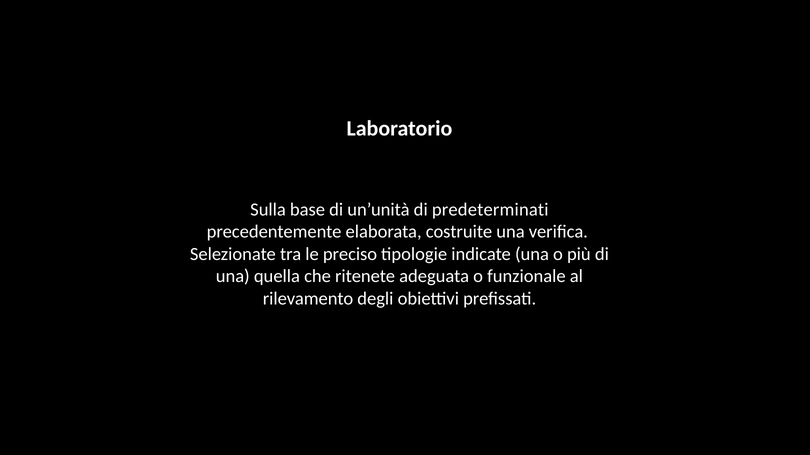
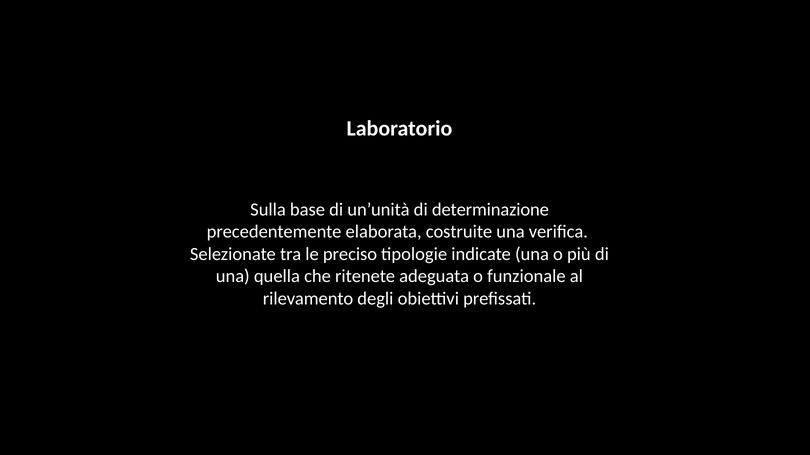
predeterminati: predeterminati -> determinazione
